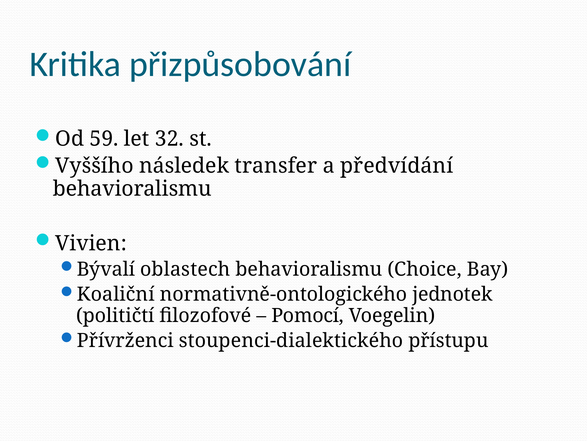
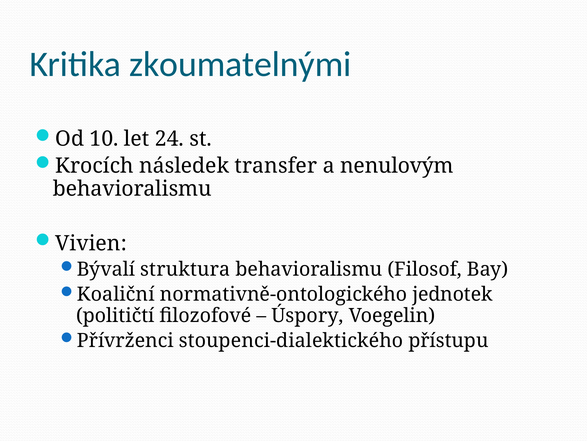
přizpůsobování: přizpůsobování -> zkoumatelnými
59: 59 -> 10
32: 32 -> 24
Vyššího: Vyššího -> Krocích
předvídání: předvídání -> nenulovým
oblastech: oblastech -> struktura
Choice: Choice -> Filosof
Pomocí: Pomocí -> Úspory
